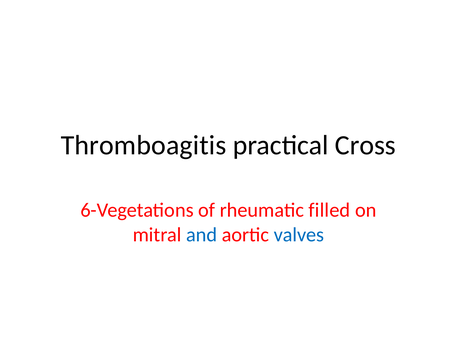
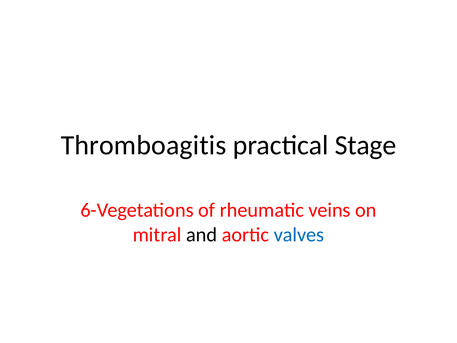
Cross: Cross -> Stage
filled: filled -> veins
and colour: blue -> black
